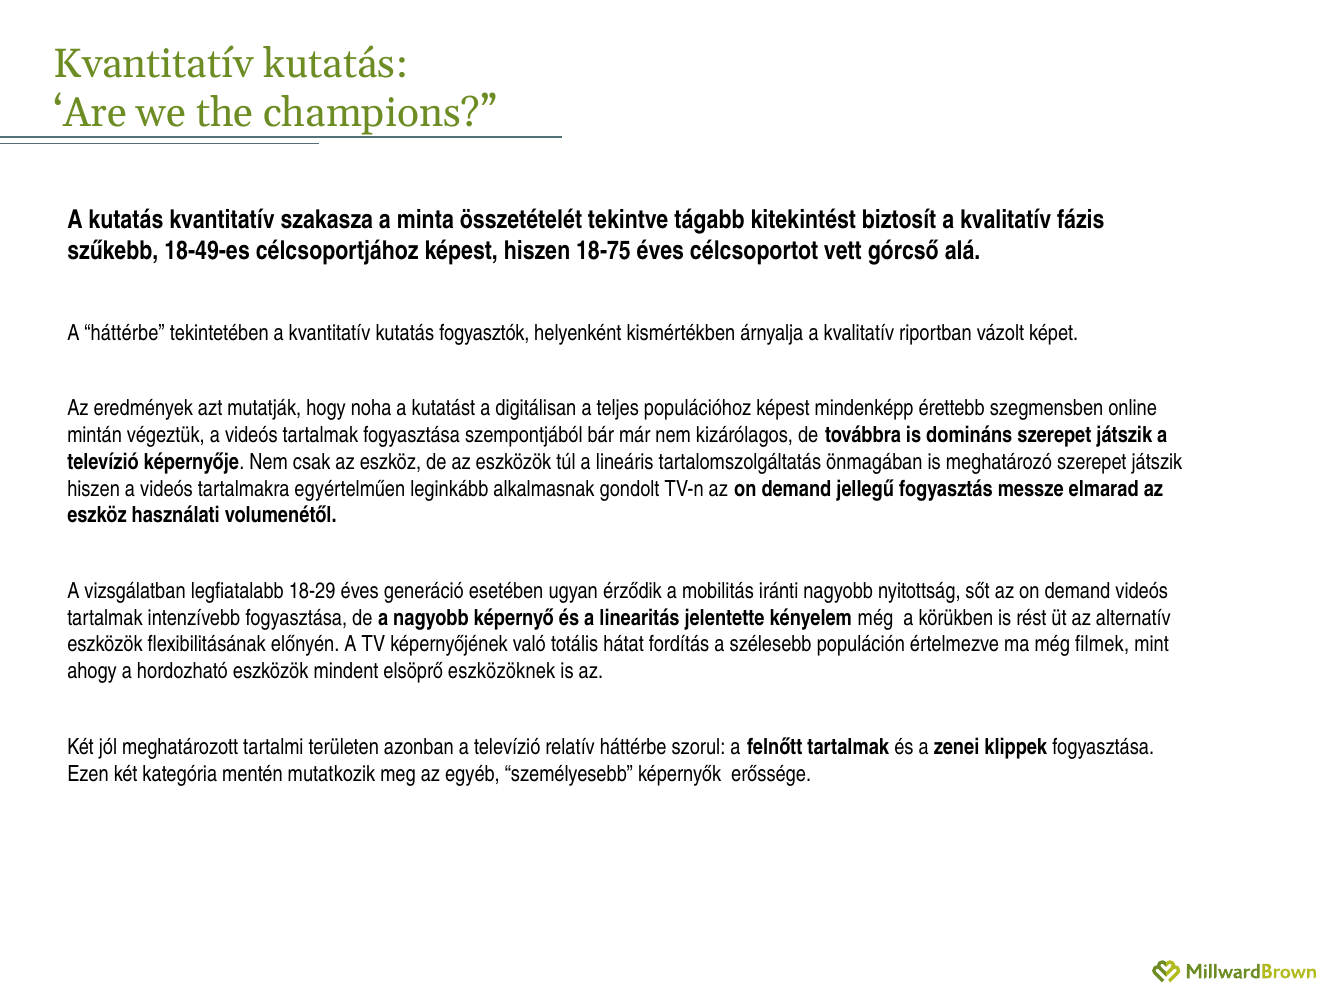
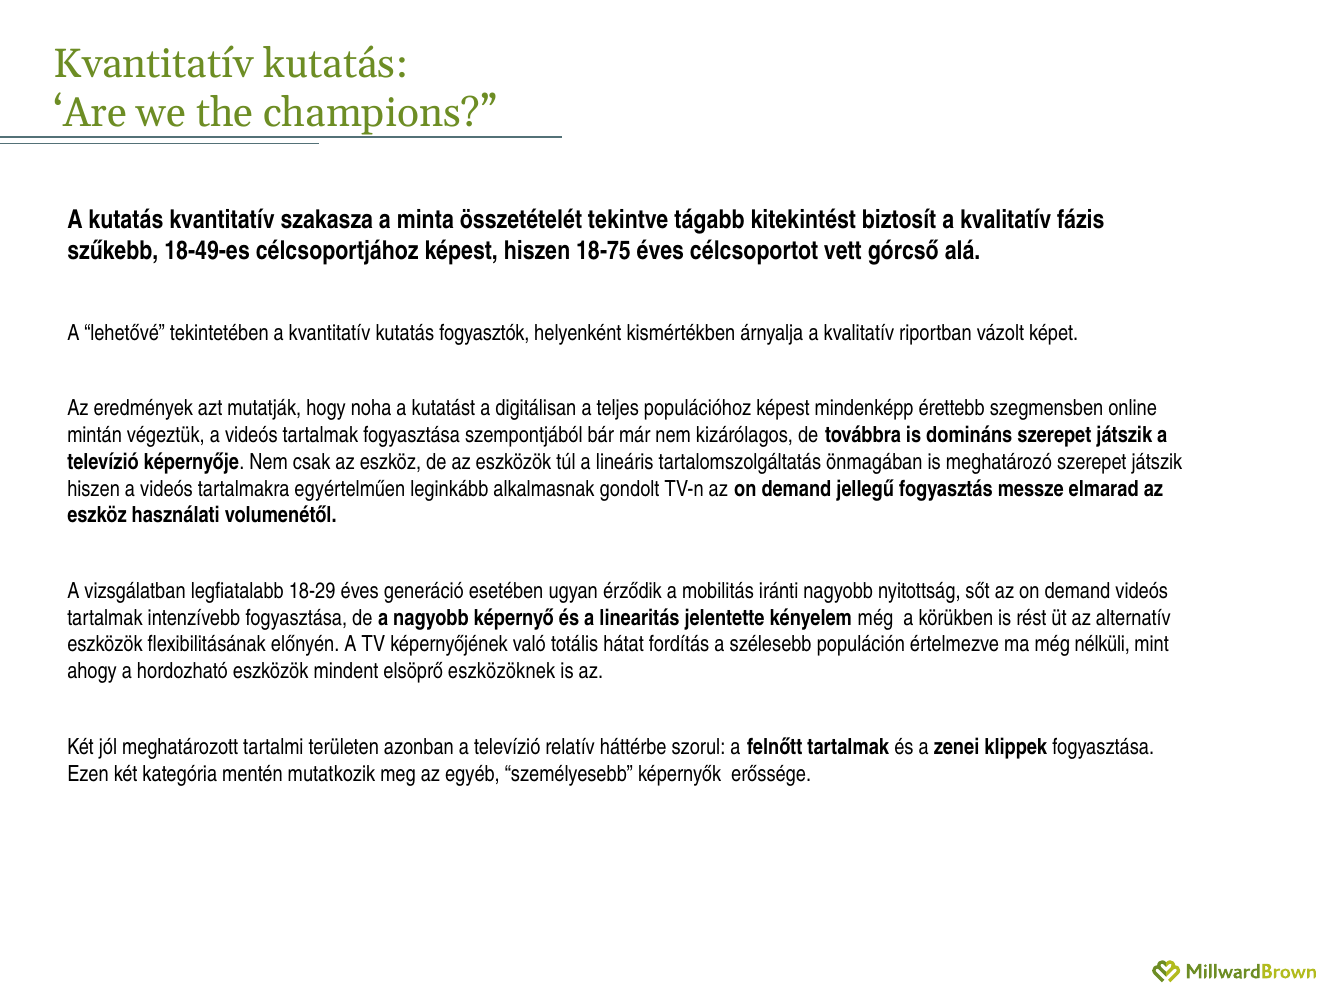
A háttérbe: háttérbe -> lehetővé
filmek: filmek -> nélküli
